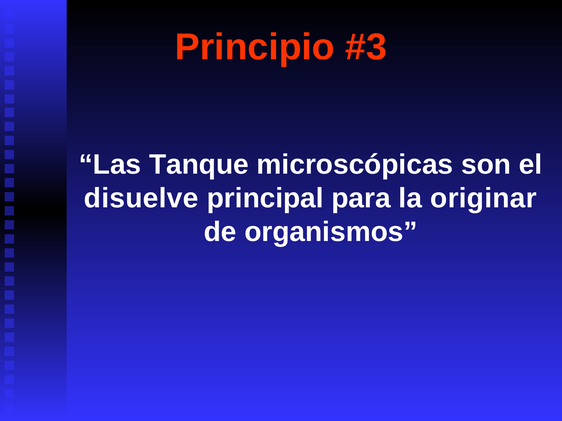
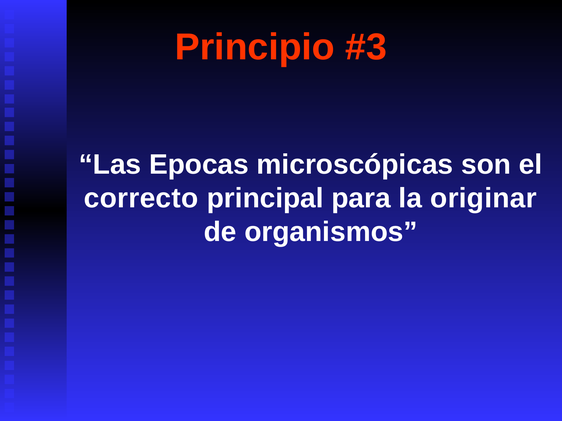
Tanque: Tanque -> Epocas
disuelve: disuelve -> correcto
